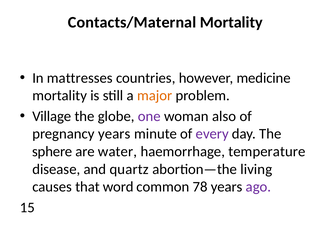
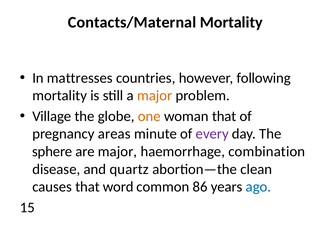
medicine: medicine -> following
one colour: purple -> orange
woman also: also -> that
pregnancy years: years -> areas
are water: water -> major
temperature: temperature -> combination
living: living -> clean
78: 78 -> 86
ago colour: purple -> blue
